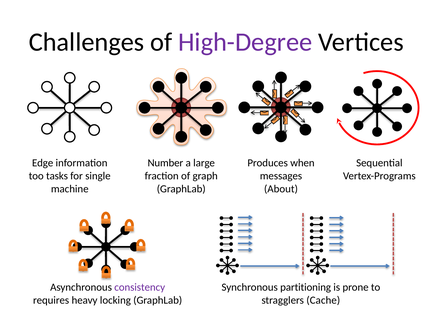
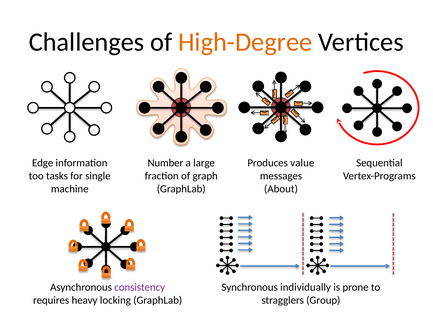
High-Degree colour: purple -> orange
when: when -> value
partitioning: partitioning -> individually
Cache: Cache -> Group
